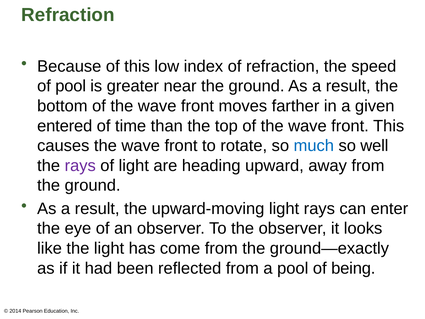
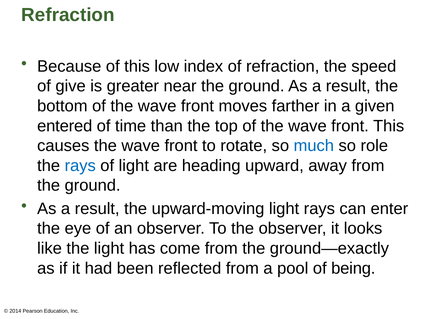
of pool: pool -> give
well: well -> role
rays at (80, 165) colour: purple -> blue
